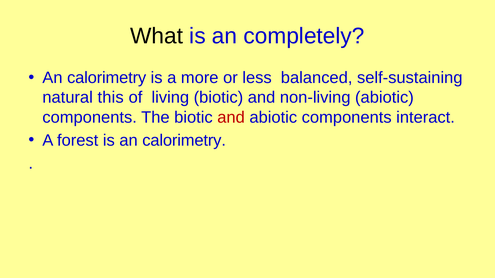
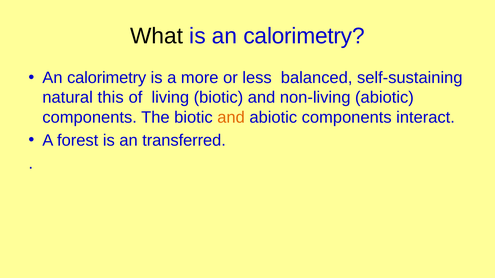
is an completely: completely -> calorimetry
and at (231, 117) colour: red -> orange
is an calorimetry: calorimetry -> transferred
